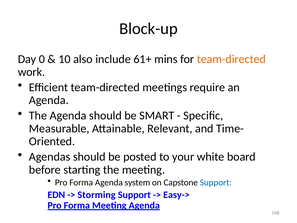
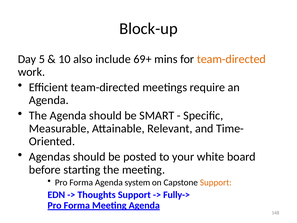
0: 0 -> 5
61+: 61+ -> 69+
Support at (216, 182) colour: blue -> orange
Storming: Storming -> Thoughts
Easy->: Easy-> -> Fully->
